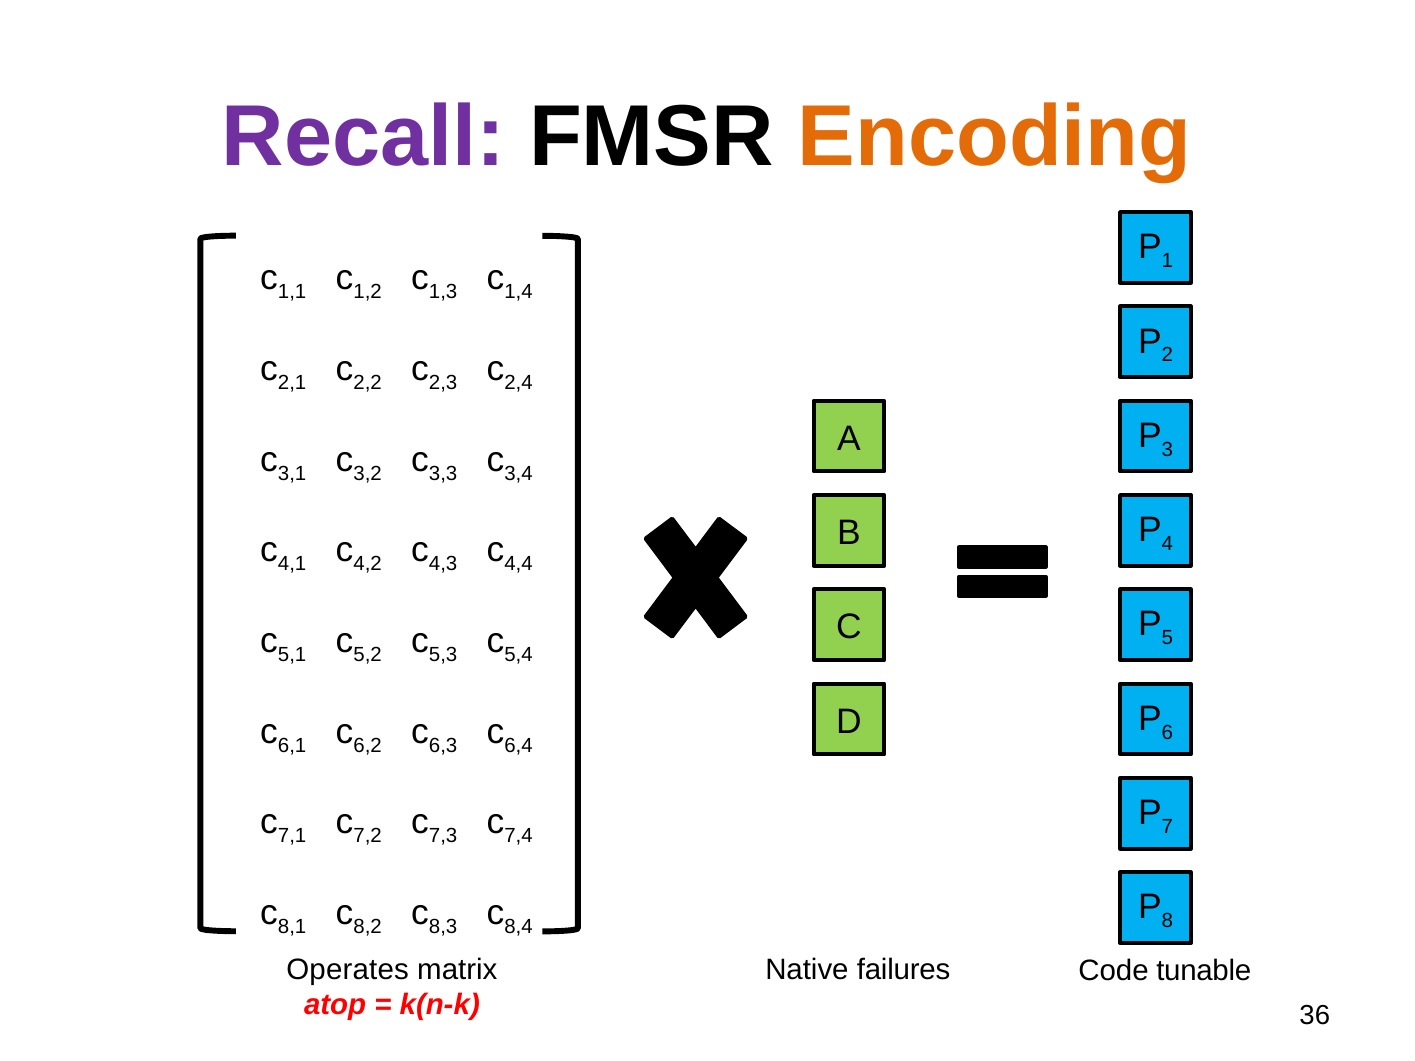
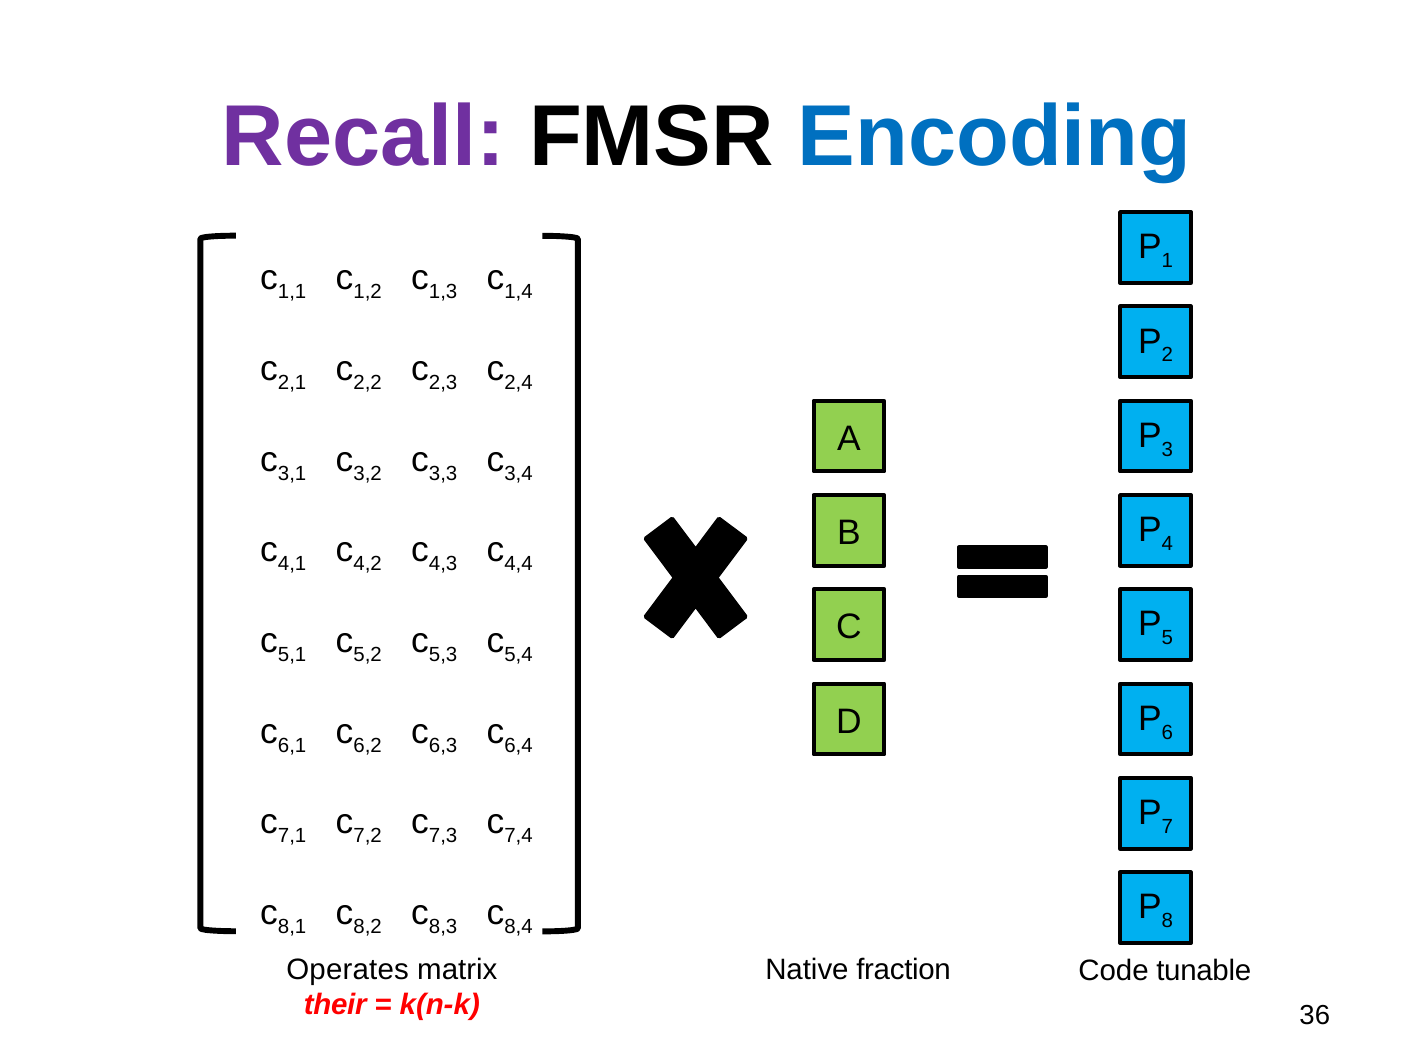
Encoding colour: orange -> blue
failures: failures -> fraction
atop: atop -> their
